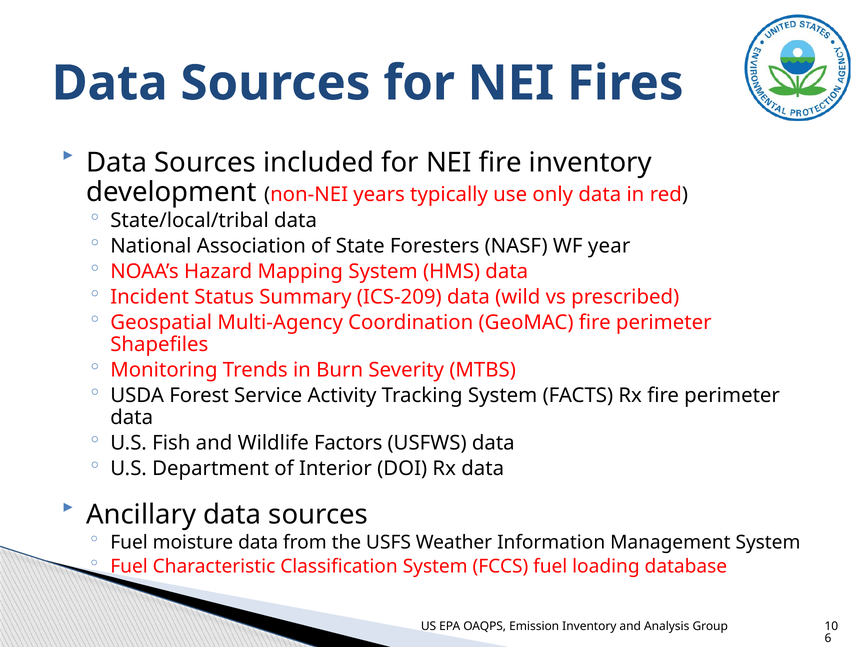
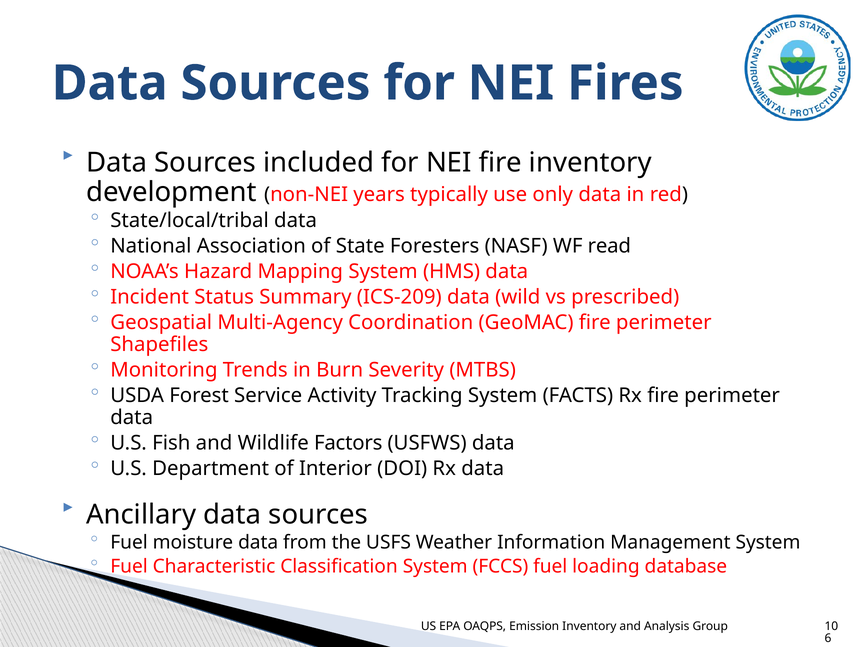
year: year -> read
